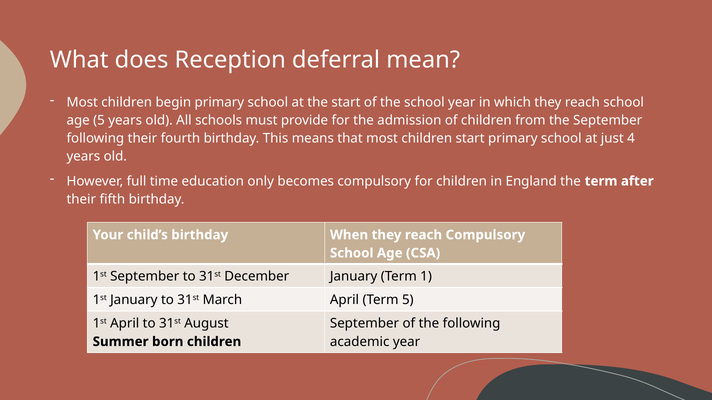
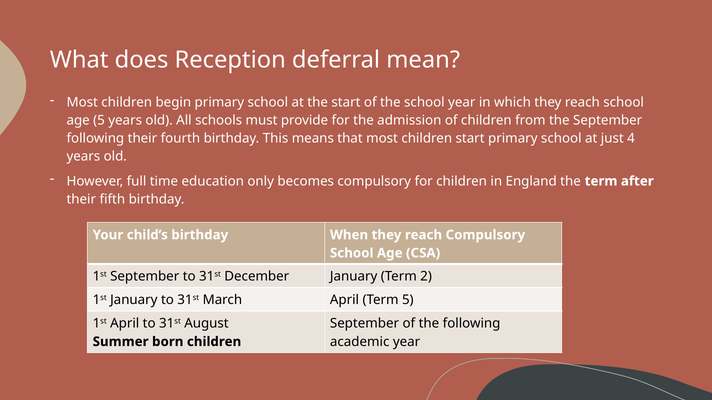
1: 1 -> 2
